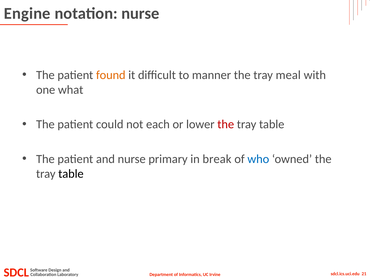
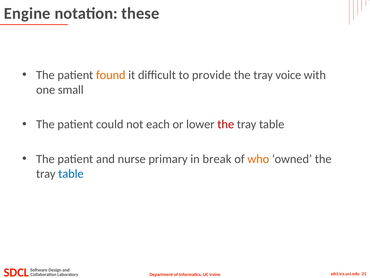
notation nurse: nurse -> these
manner: manner -> provide
meal: meal -> voice
what: what -> small
who colour: blue -> orange
table at (71, 174) colour: black -> blue
